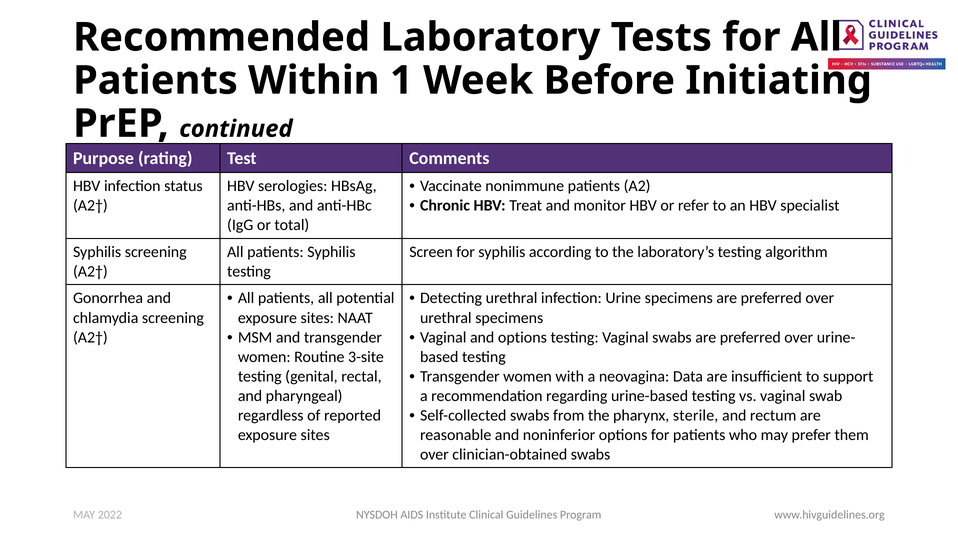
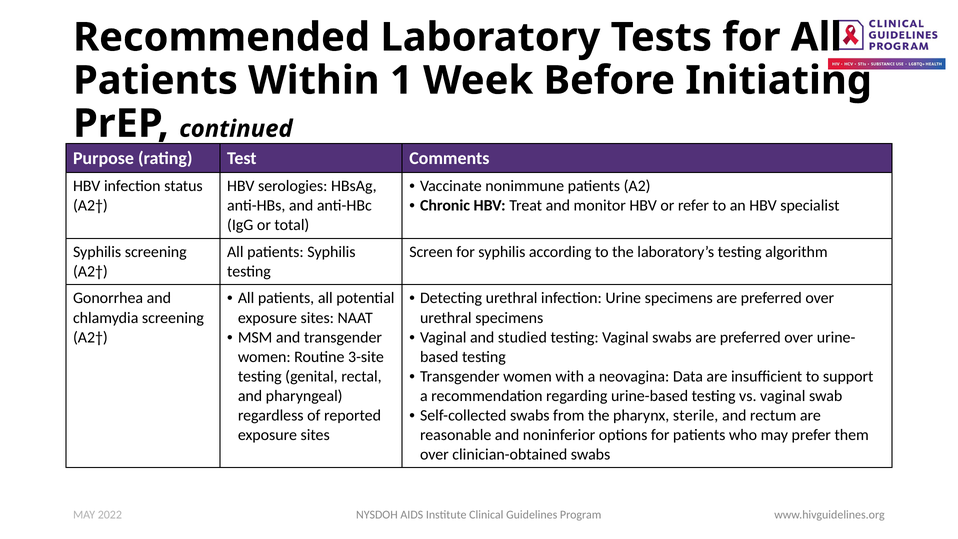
and options: options -> studied
